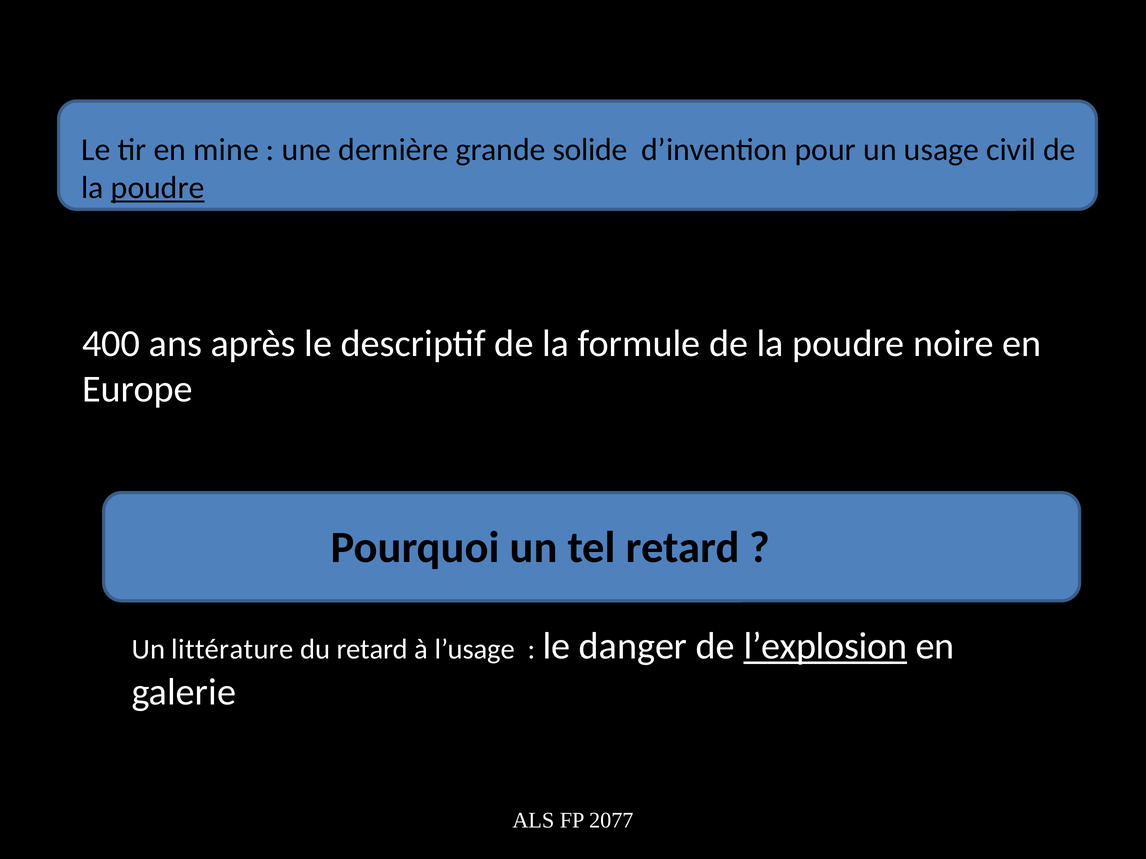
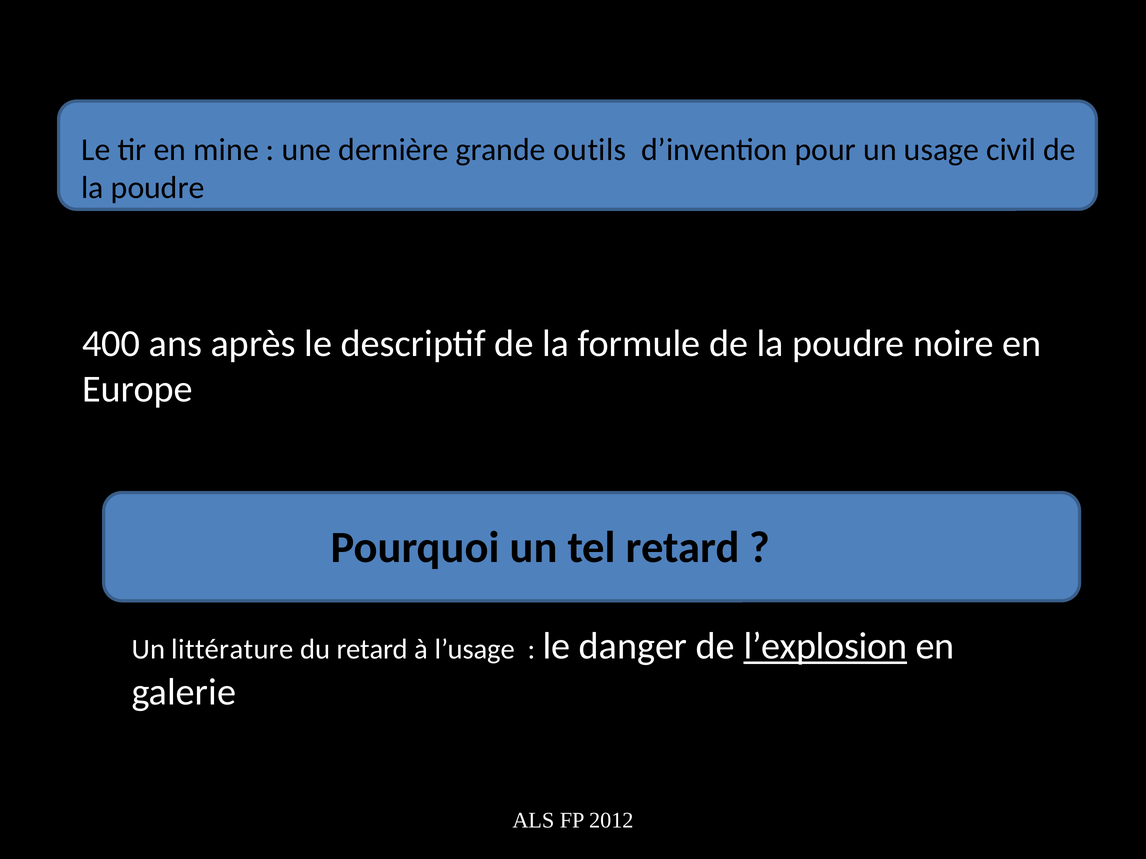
solide: solide -> outils
poudre at (158, 188) underline: present -> none
2077: 2077 -> 2012
